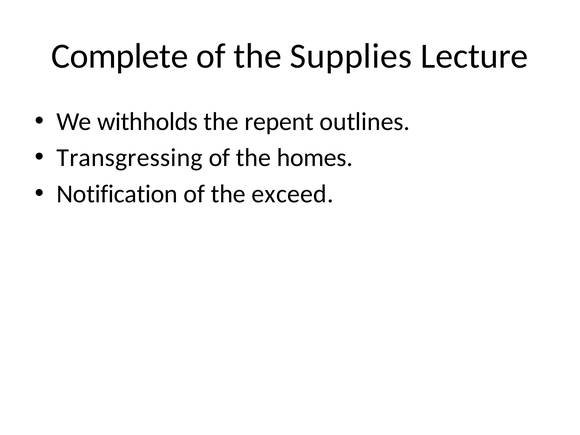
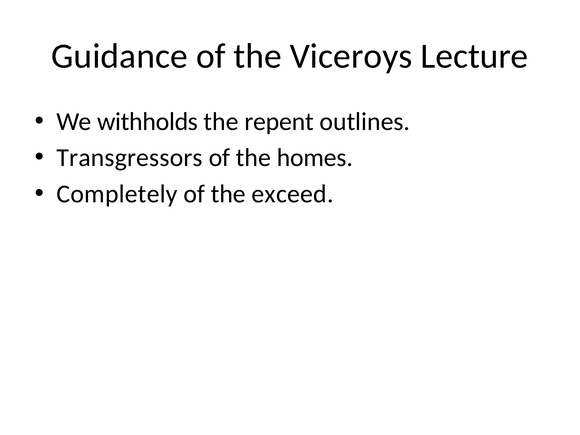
Complete: Complete -> Guidance
Supplies: Supplies -> Viceroys
Transgressing: Transgressing -> Transgressors
Notification: Notification -> Completely
